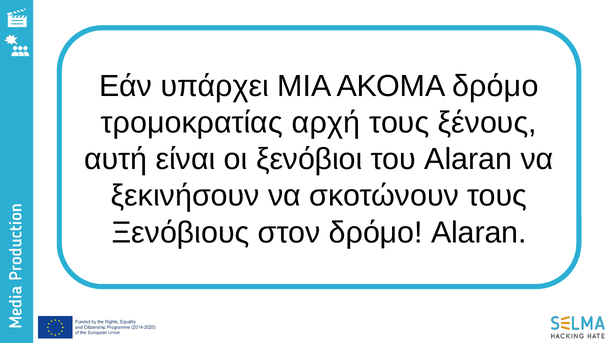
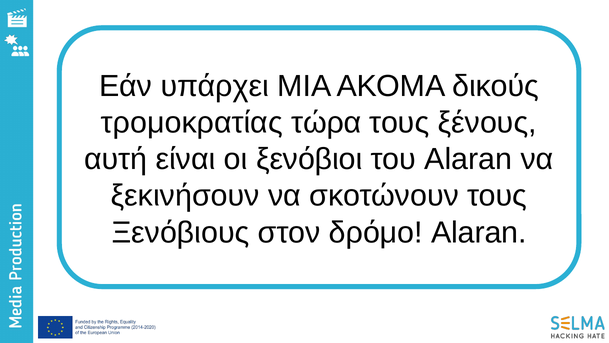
ΑΚΟΜΑ δρόμο: δρόμο -> δικούς
αρχή: αρχή -> τώρα
